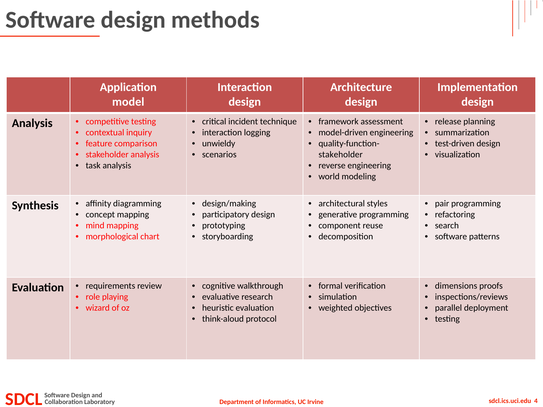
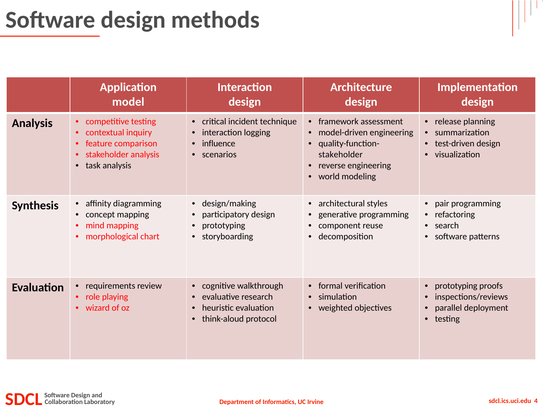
unwieldy: unwieldy -> influence
dimensions at (456, 286): dimensions -> prototyping
